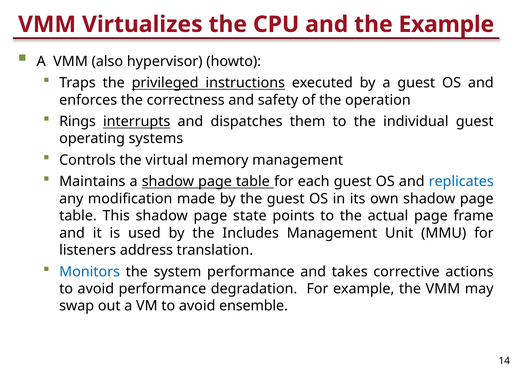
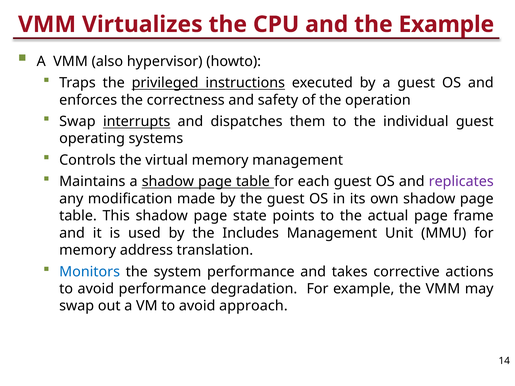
Rings at (78, 122): Rings -> Swap
replicates colour: blue -> purple
listeners at (88, 250): listeners -> memory
ensemble: ensemble -> approach
